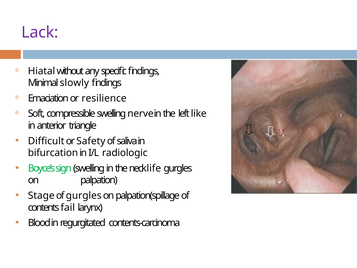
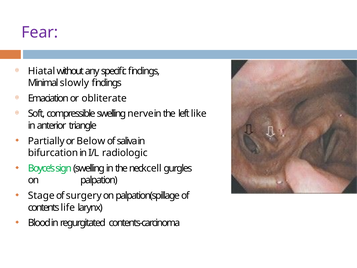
Lack: Lack -> Fear
resilience: resilience -> obliterate
Difficult: Difficult -> Partially
Safety: Safety -> Below
life: life -> cell
of gurgles: gurgles -> surgery
fail: fail -> life
